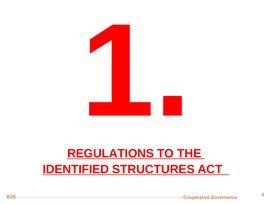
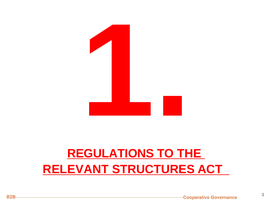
IDENTIFIED: IDENTIFIED -> RELEVANT
